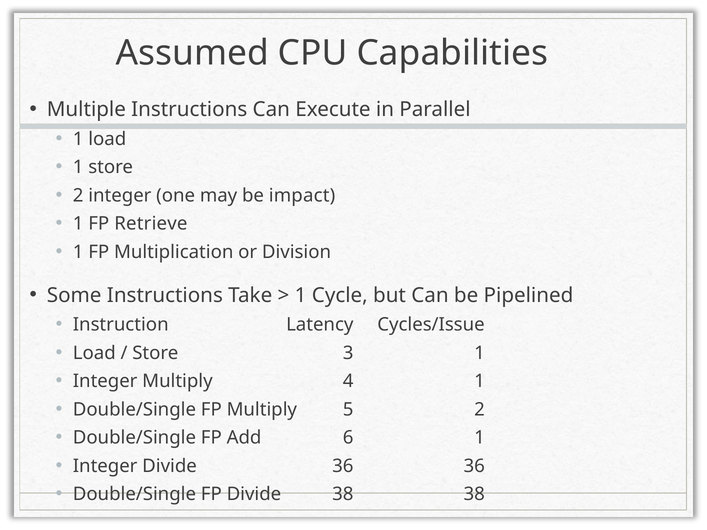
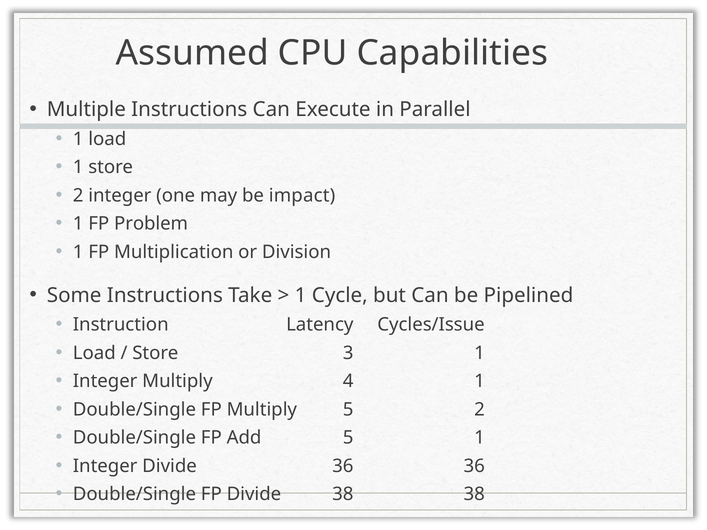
Retrieve: Retrieve -> Problem
Add 6: 6 -> 5
